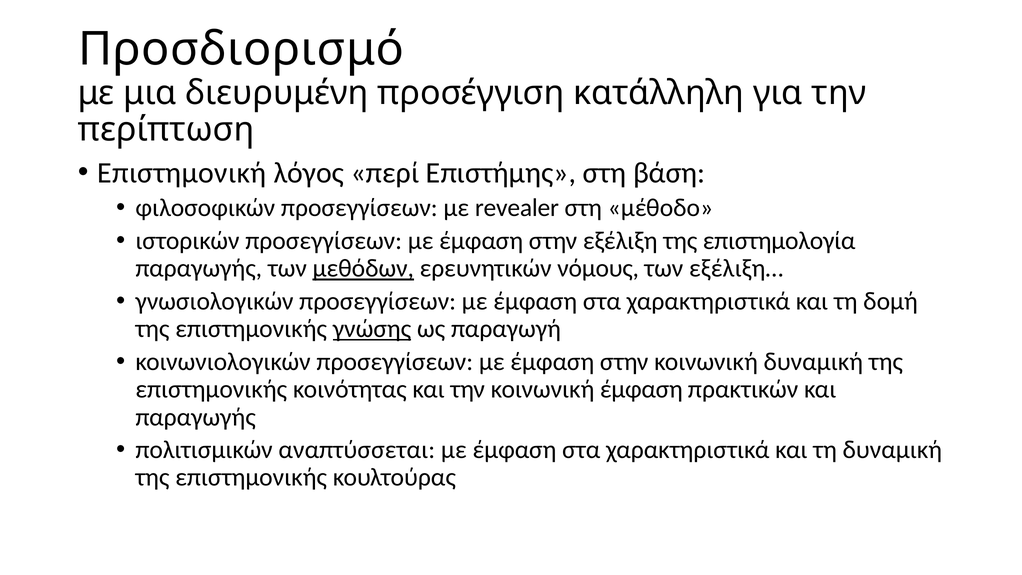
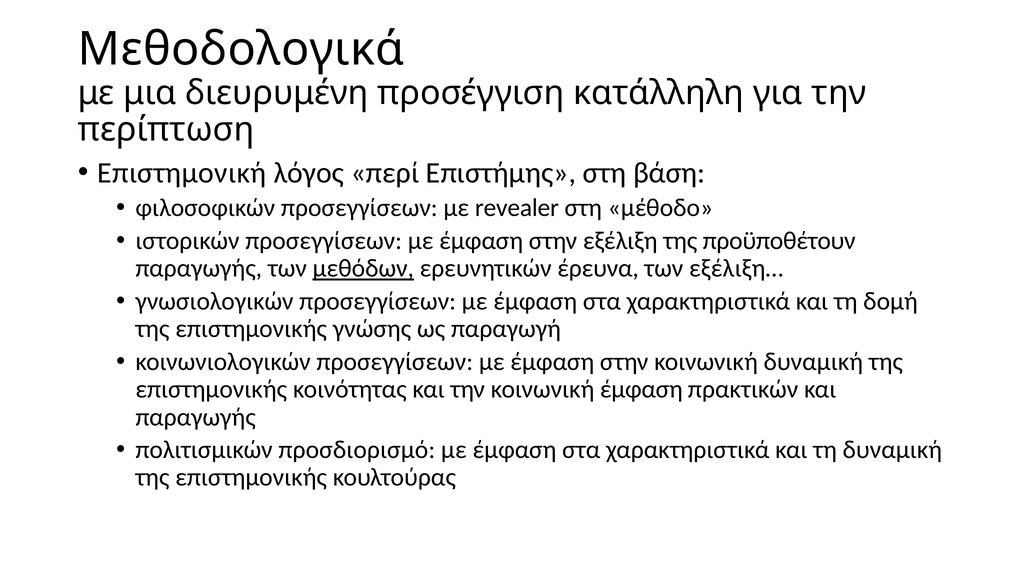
Προσδιορισμό: Προσδιορισμό -> Μεθοδολογικά
επιστημολογία: επιστημολογία -> προϋποθέτουν
νόμους: νόμους -> έρευνα
γνώσης underline: present -> none
αναπτύσσεται: αναπτύσσεται -> προσδιορισμό
